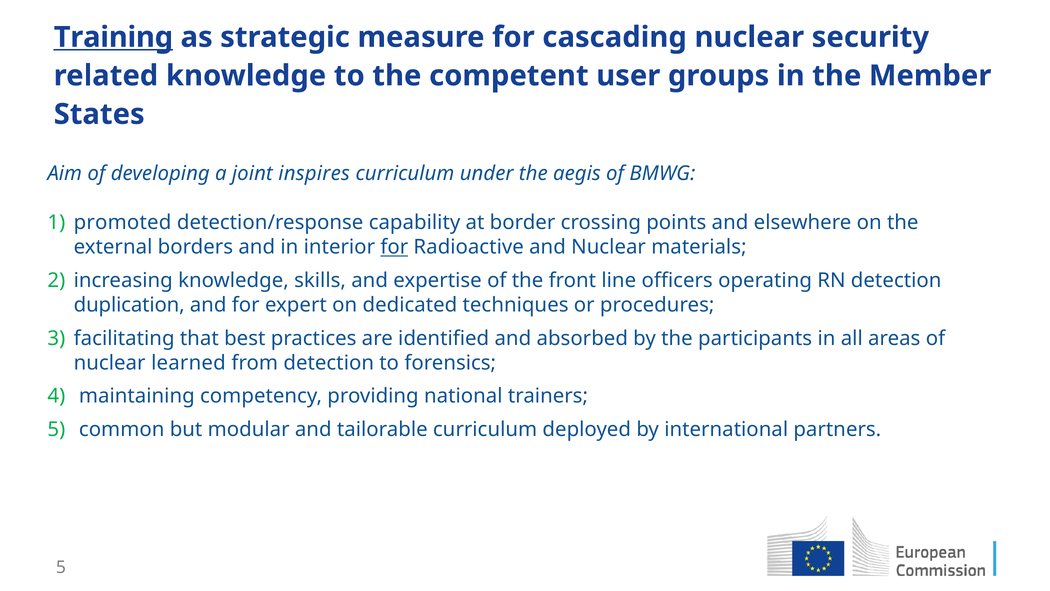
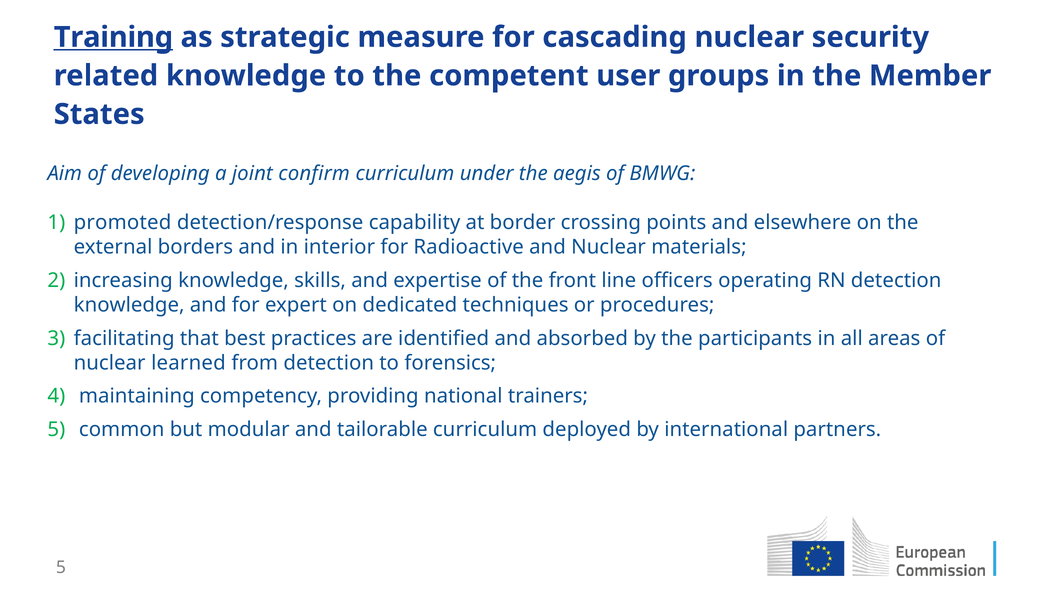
inspires: inspires -> confirm
for at (394, 247) underline: present -> none
duplication at (129, 305): duplication -> knowledge
